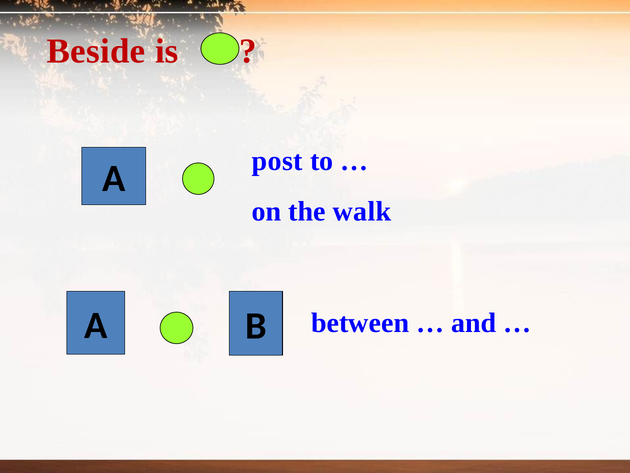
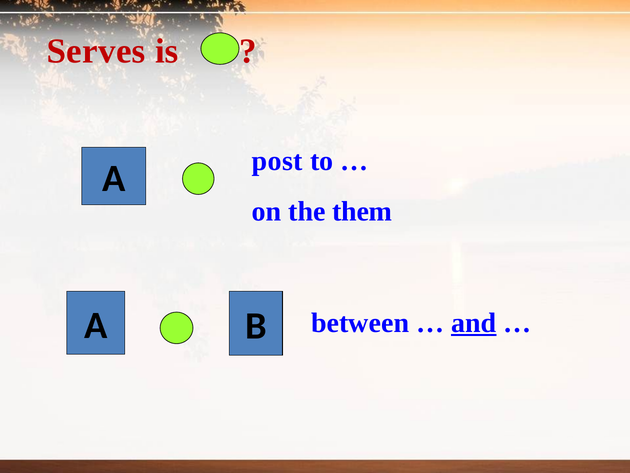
Beside: Beside -> Serves
walk: walk -> them
and underline: none -> present
